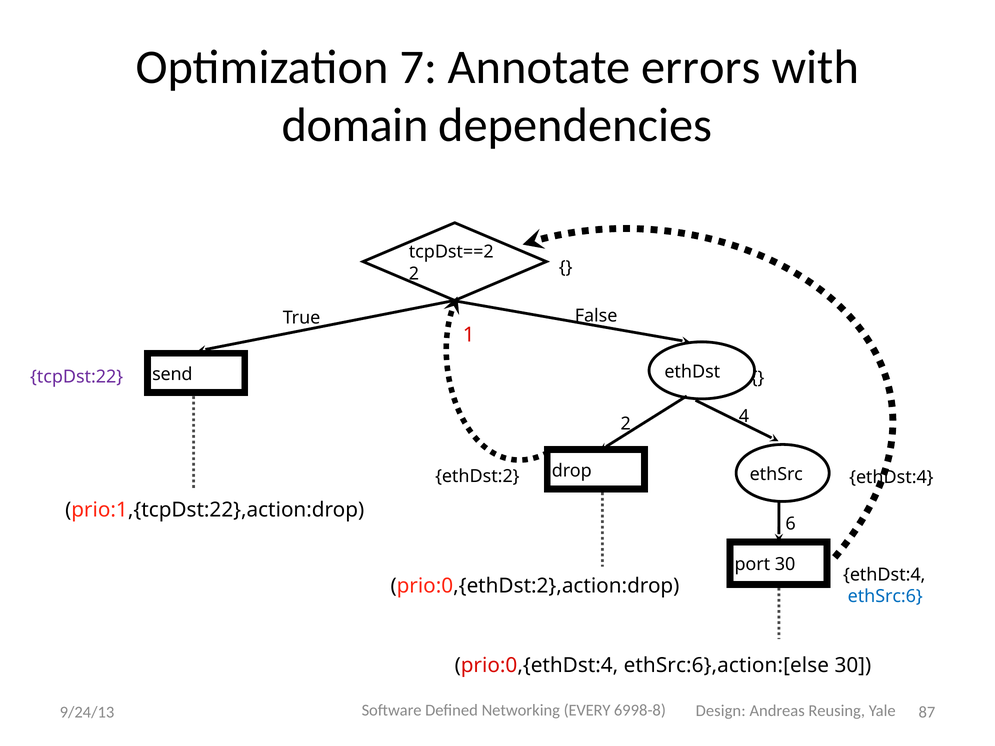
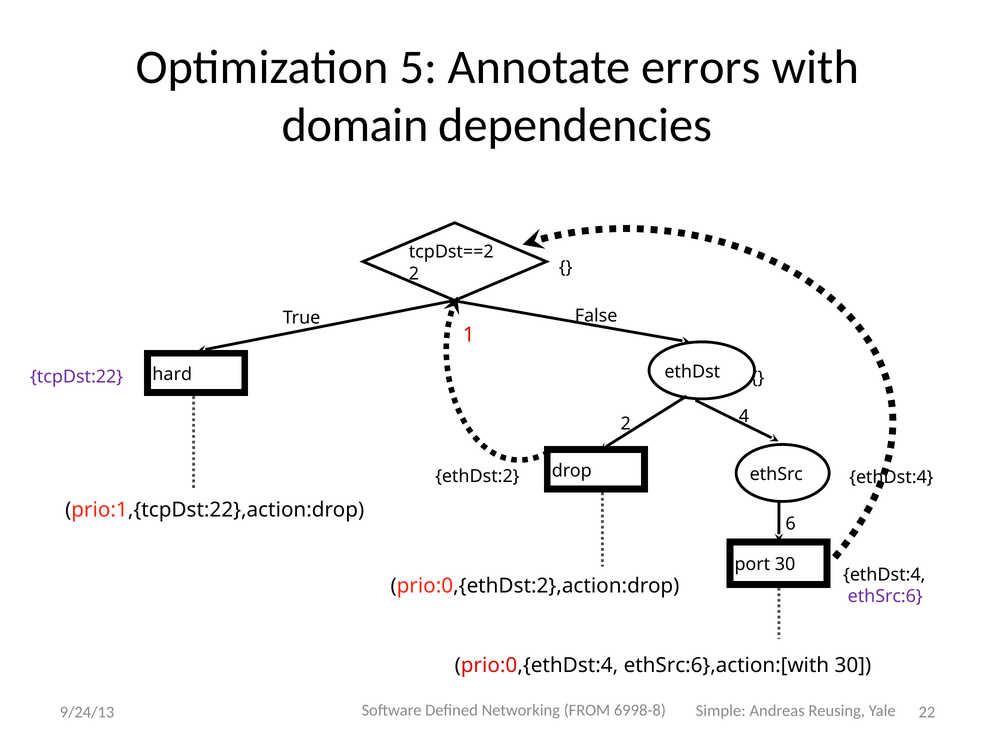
7: 7 -> 5
send: send -> hard
ethSrc:6 colour: blue -> purple
ethSrc:6},action:[else: ethSrc:6},action:[else -> ethSrc:6},action:[with
EVERY: EVERY -> FROM
87: 87 -> 22
Design: Design -> Simple
